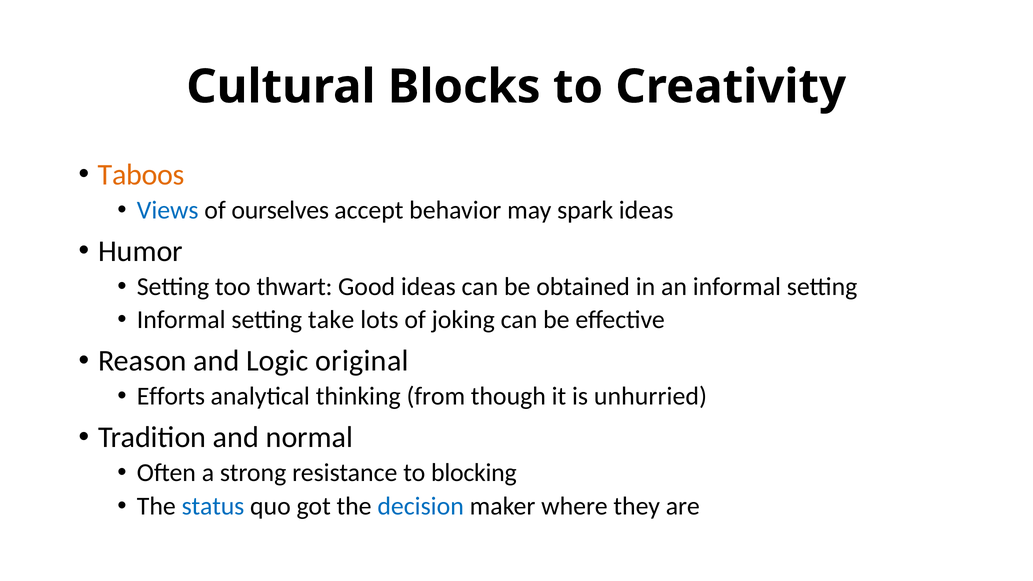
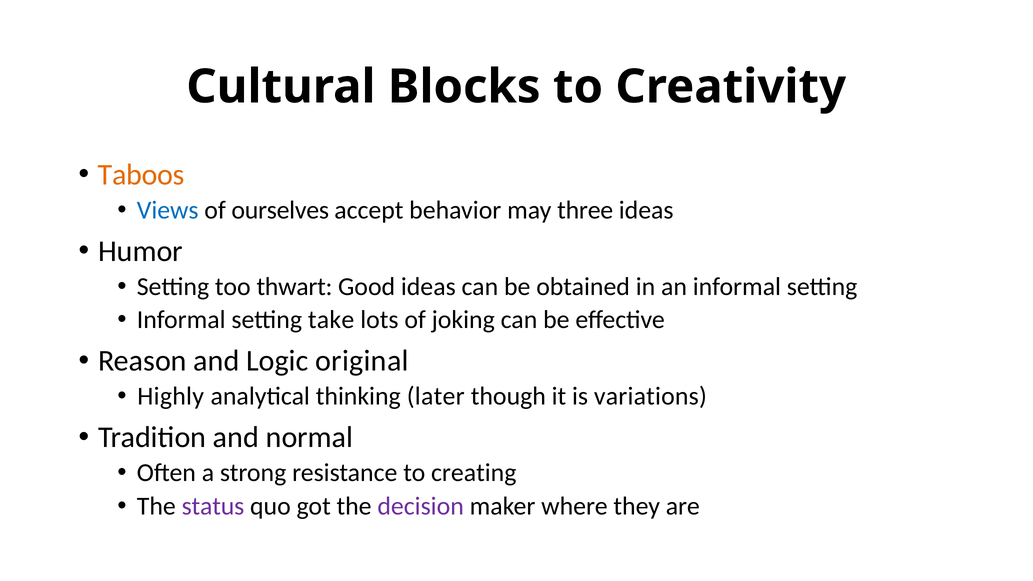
spark: spark -> three
Efforts: Efforts -> Highly
from: from -> later
unhurried: unhurried -> variations
blocking: blocking -> creating
status colour: blue -> purple
decision colour: blue -> purple
